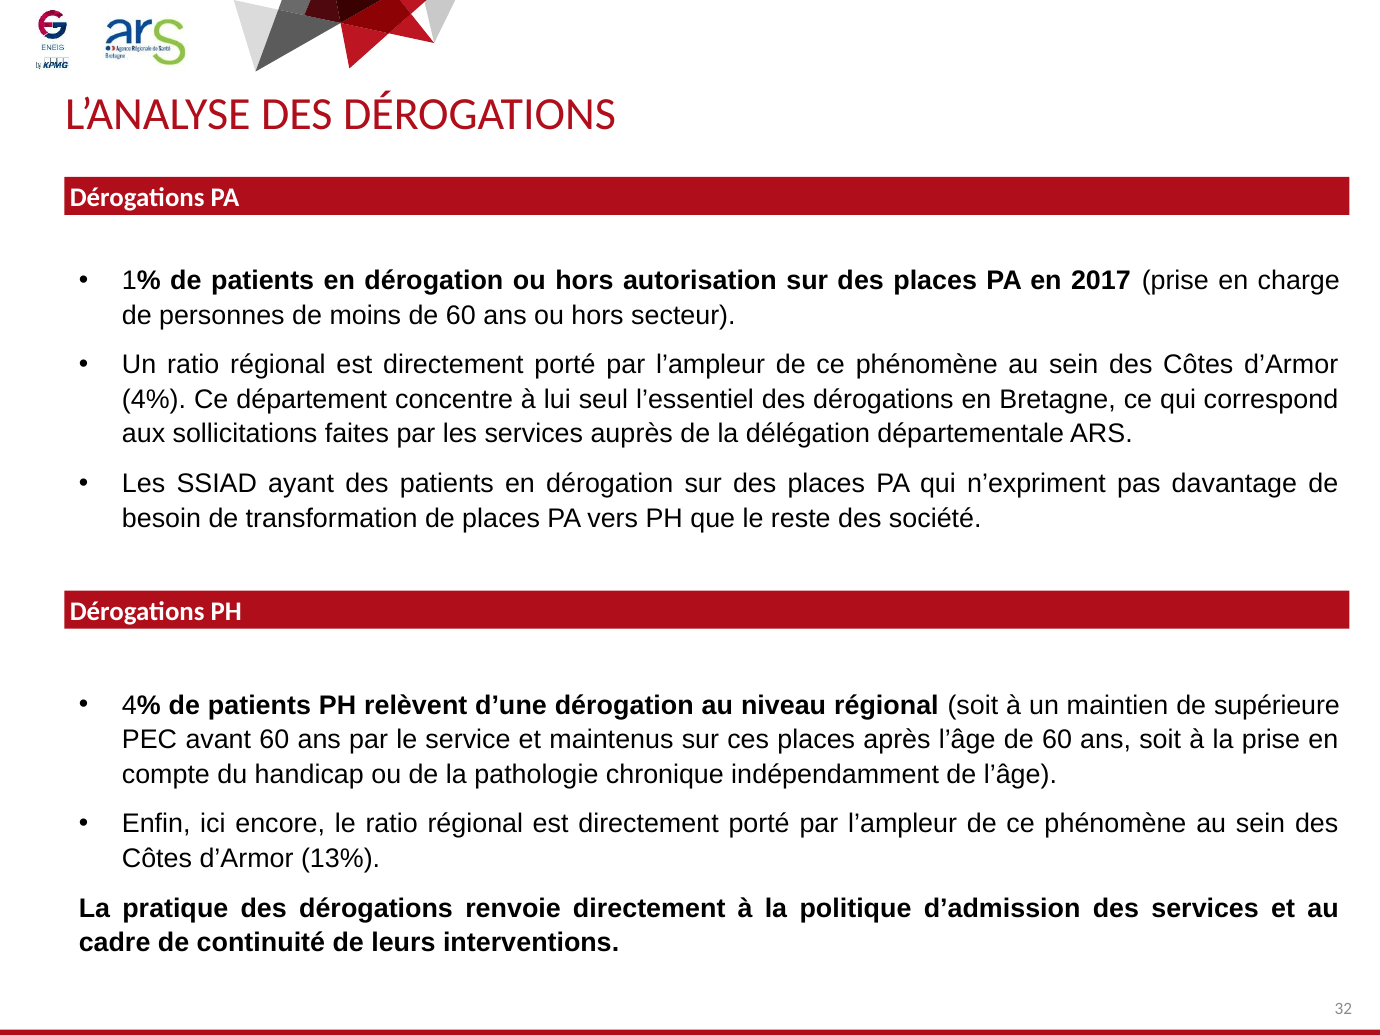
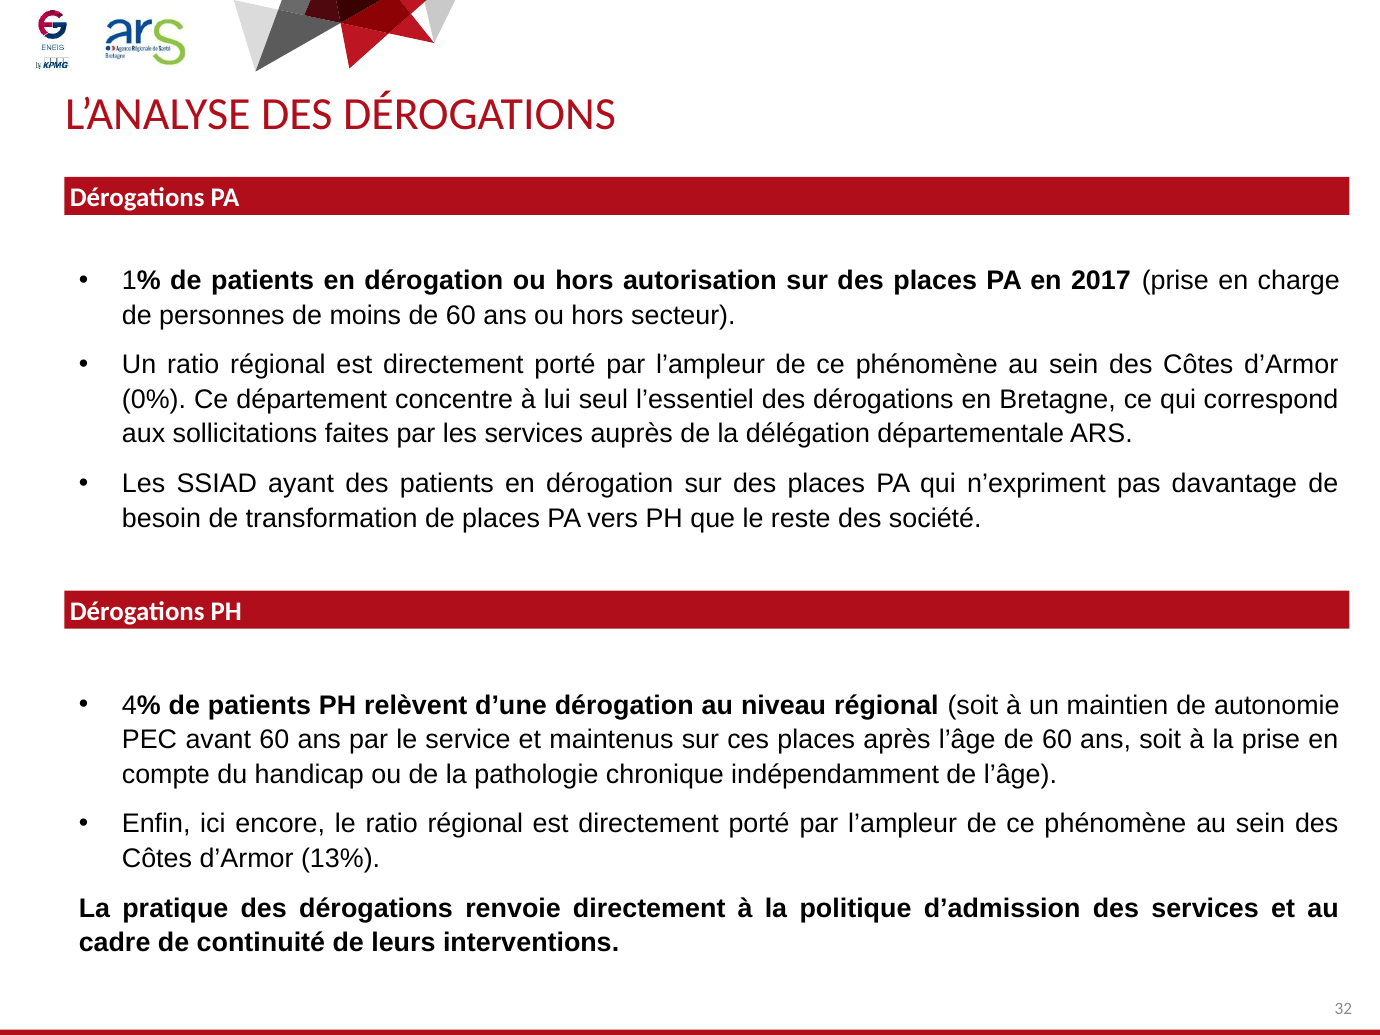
4% at (154, 400): 4% -> 0%
supérieure: supérieure -> autonomie
